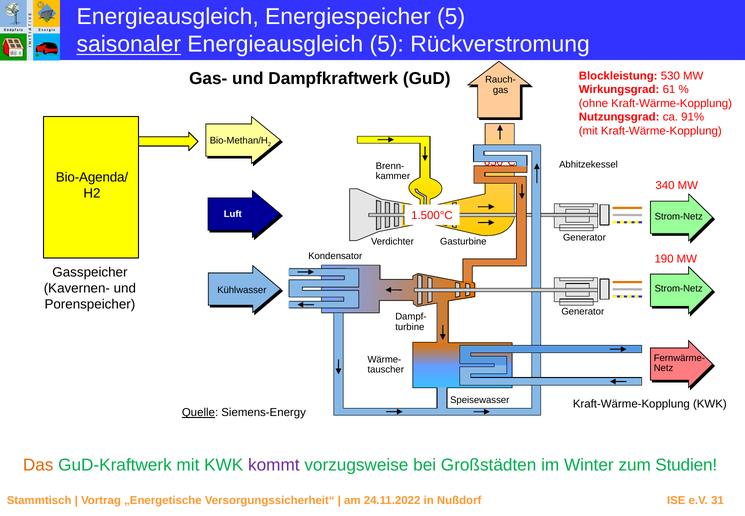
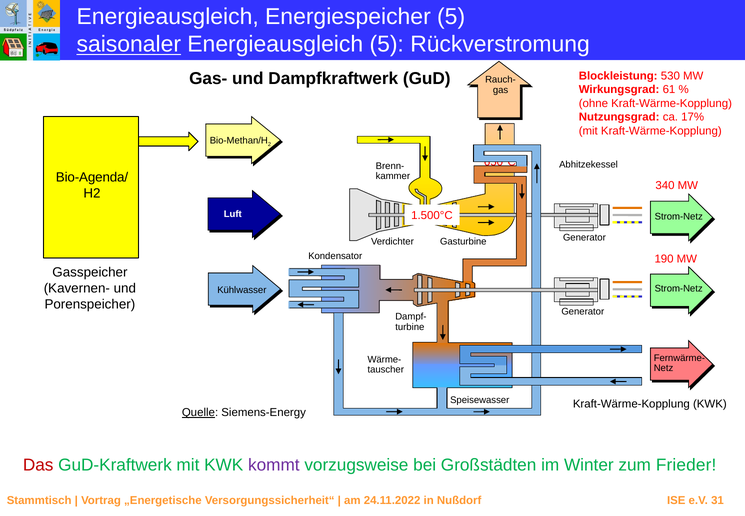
91%: 91% -> 17%
Das colour: orange -> red
Studien: Studien -> Frieder
